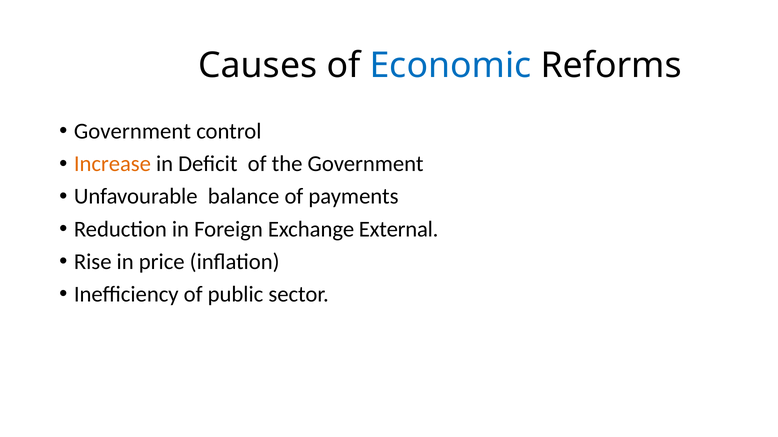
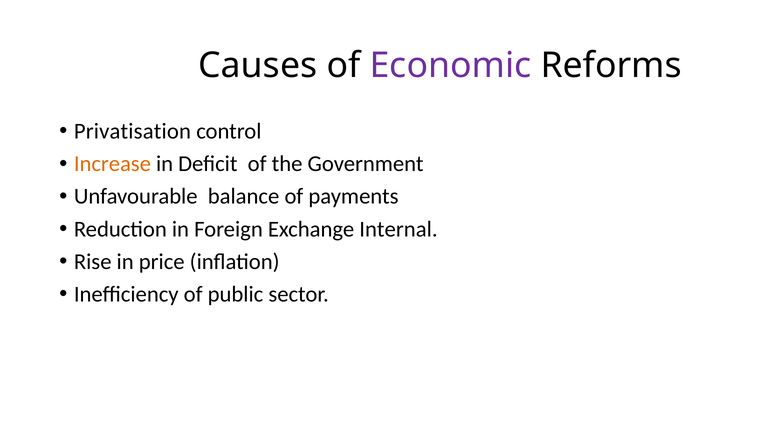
Economic colour: blue -> purple
Government at (132, 132): Government -> Privatisation
External: External -> Internal
